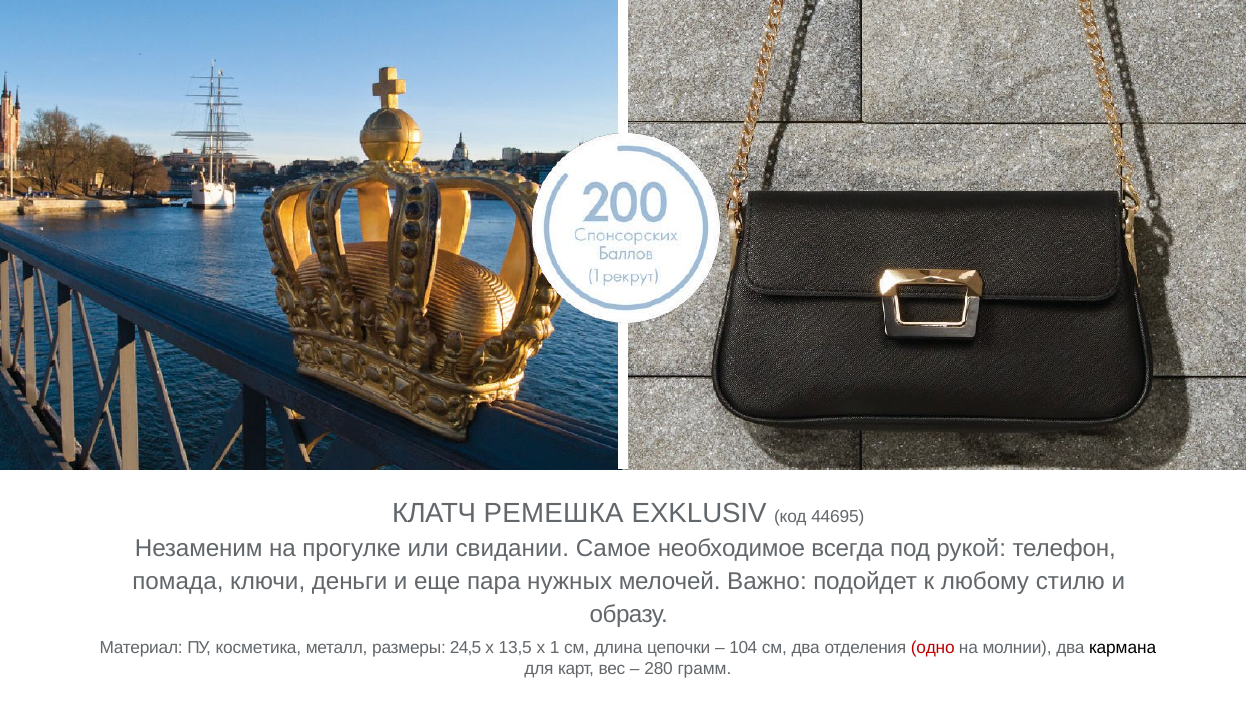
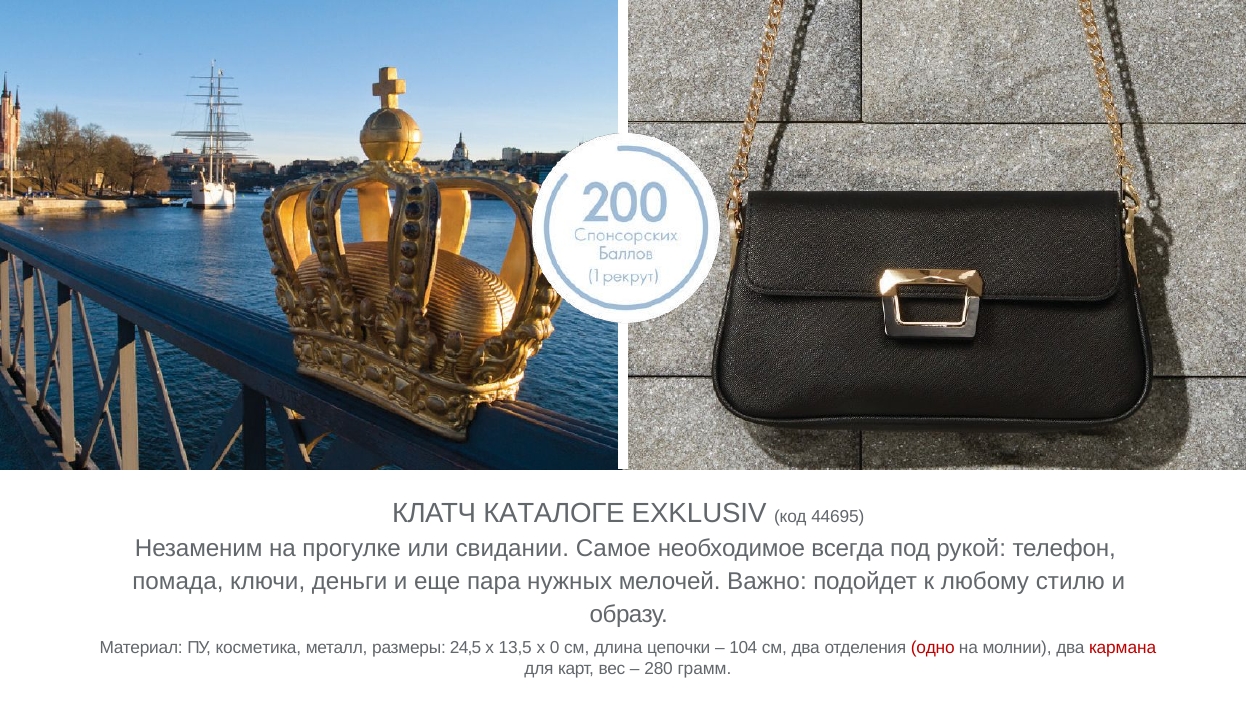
РЕМЕШКА: РЕМЕШКА -> КАТАЛОГЕ
1: 1 -> 0
кармана colour: black -> red
